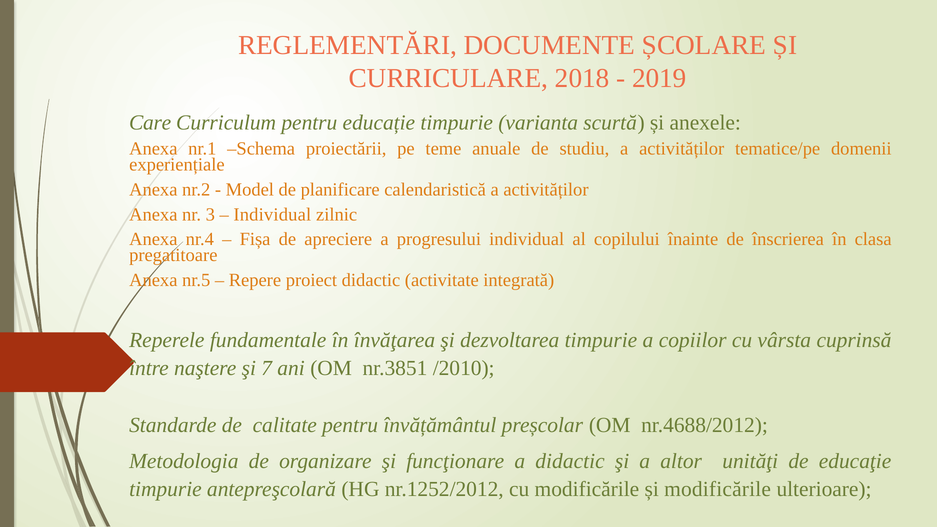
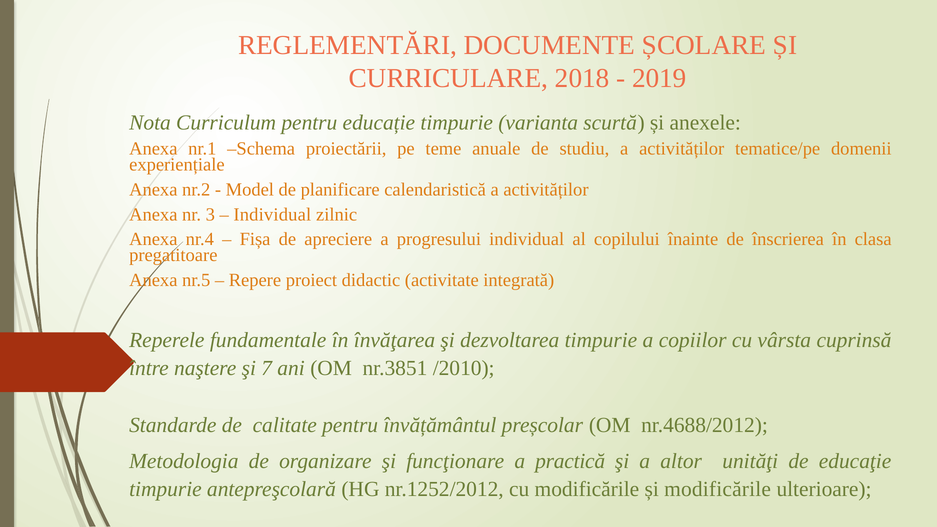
Care: Care -> Nota
a didactic: didactic -> practică
